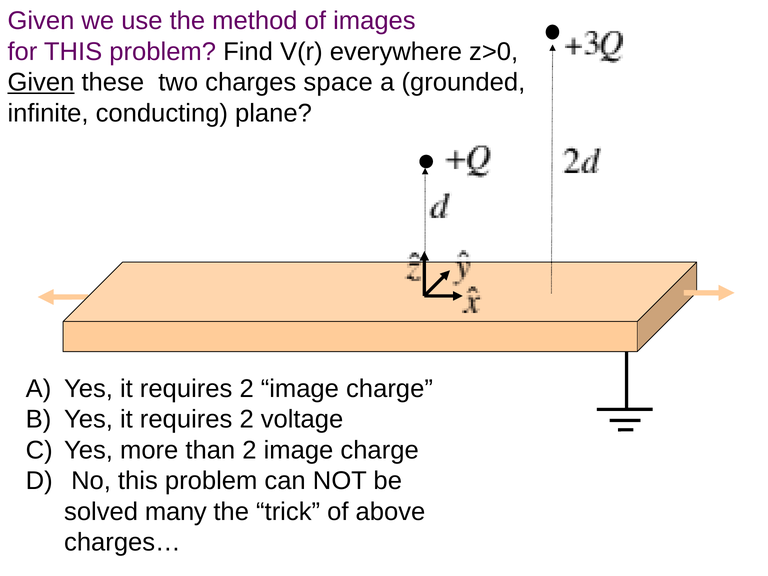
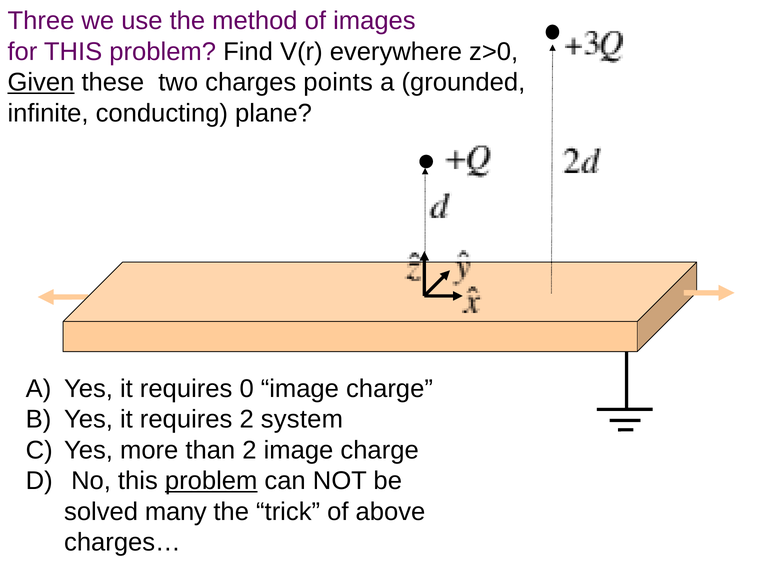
Given at (41, 21): Given -> Three
space: space -> points
2 at (247, 389): 2 -> 0
voltage: voltage -> system
problem at (211, 481) underline: none -> present
